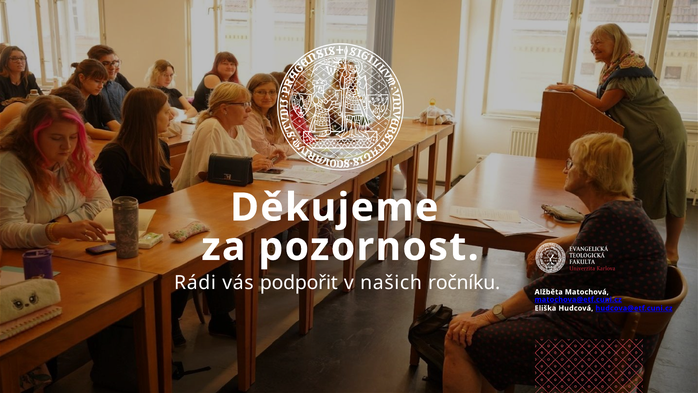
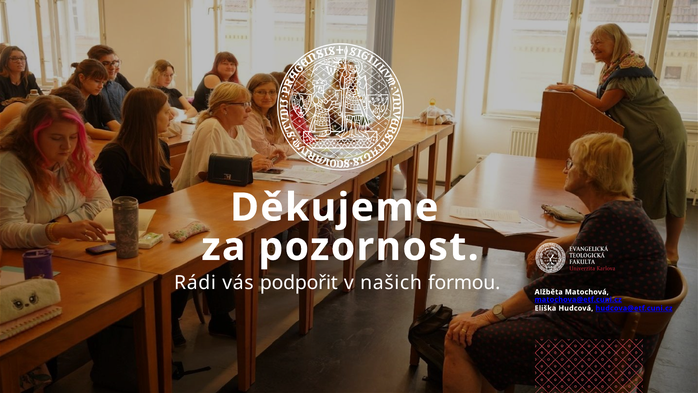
ročníku: ročníku -> formou
